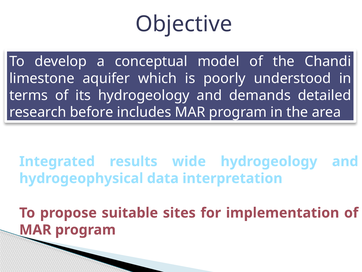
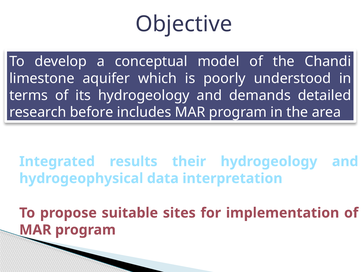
wide: wide -> their
